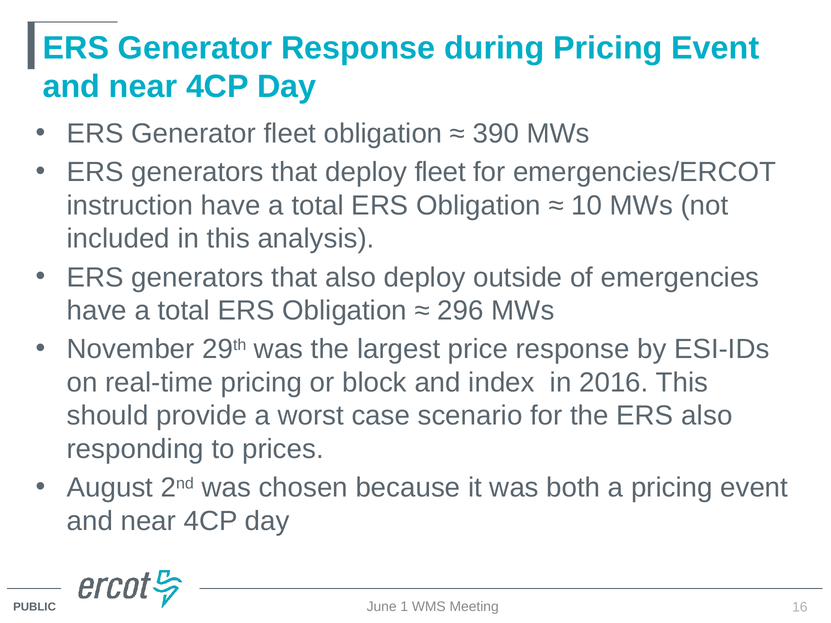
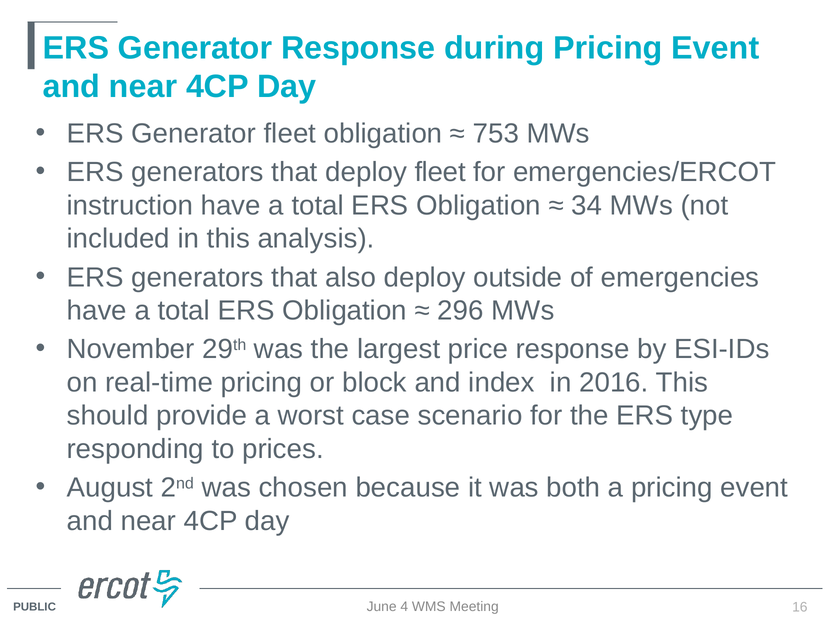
390: 390 -> 753
10: 10 -> 34
ERS also: also -> type
1: 1 -> 4
